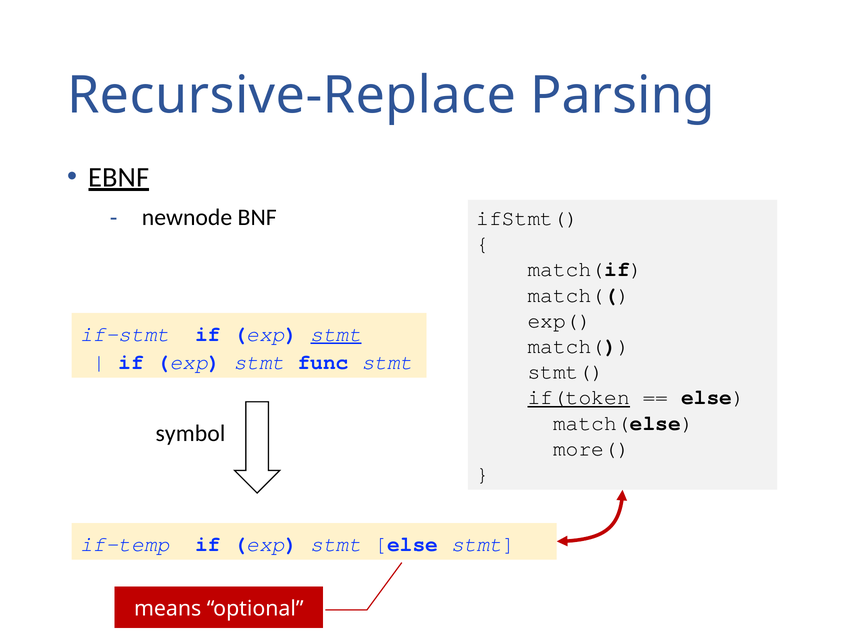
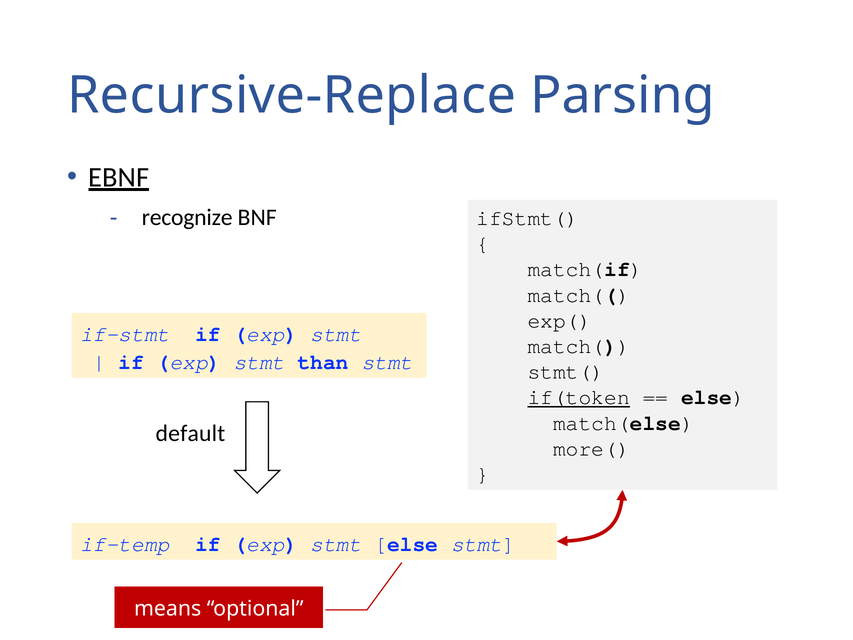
newnode: newnode -> recognize
stmt at (336, 334) underline: present -> none
func: func -> than
symbol: symbol -> default
